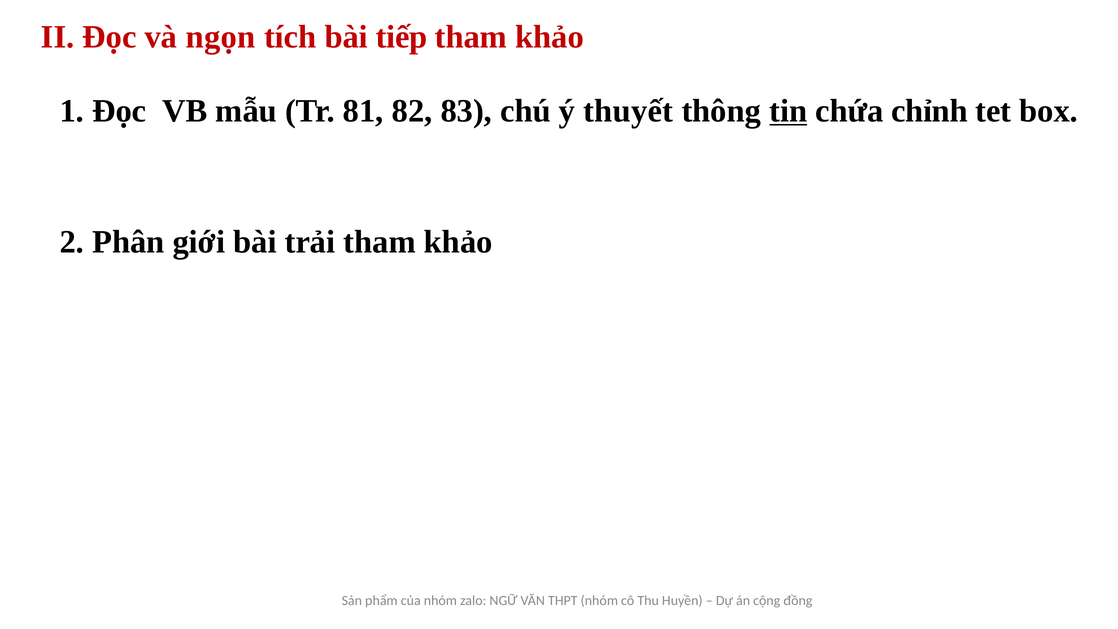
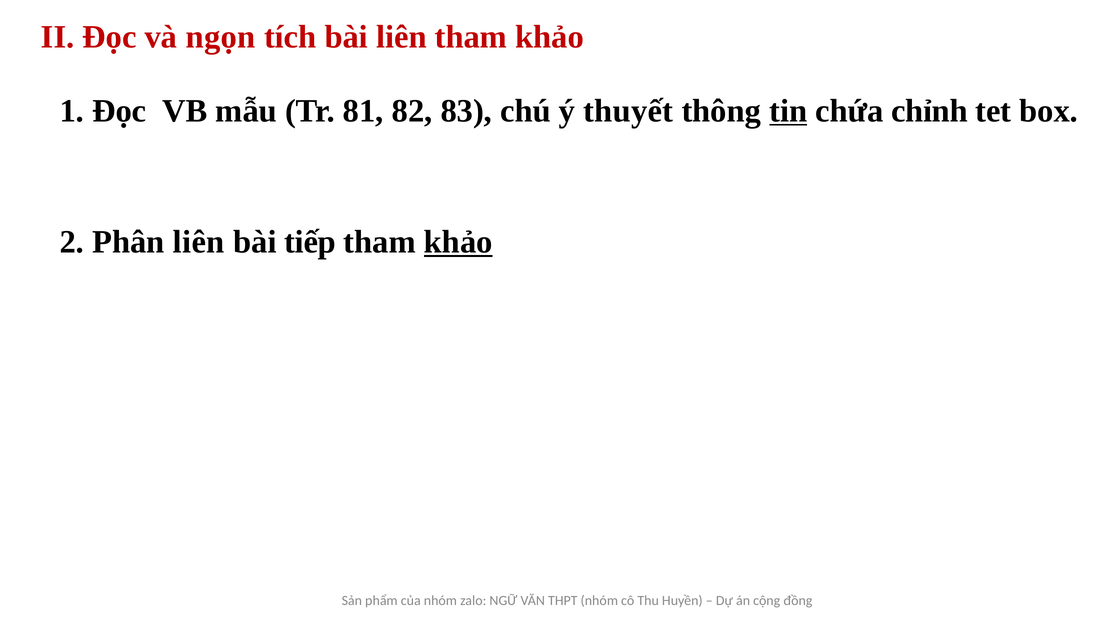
bài tiếp: tiếp -> liên
Phân giới: giới -> liên
trải: trải -> tiếp
khảo at (458, 242) underline: none -> present
